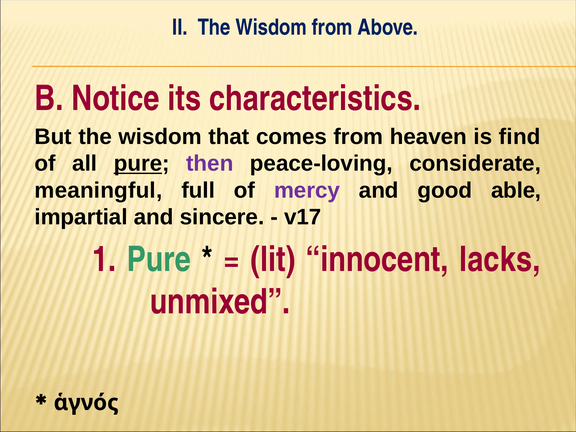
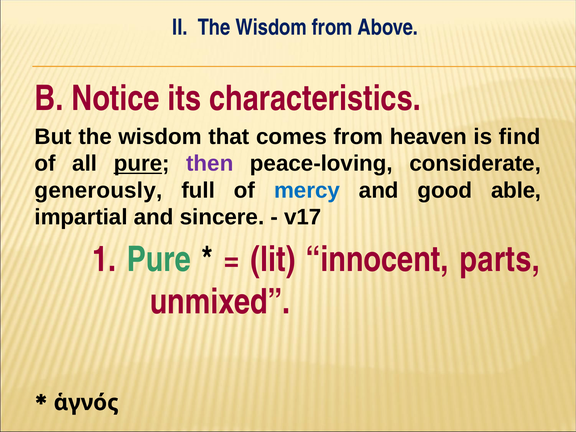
meaningful: meaningful -> generously
mercy colour: purple -> blue
lacks: lacks -> parts
